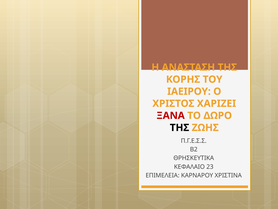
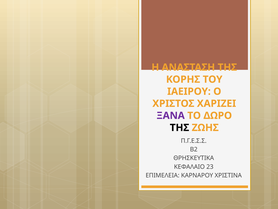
ΞΑΝΑ colour: red -> purple
